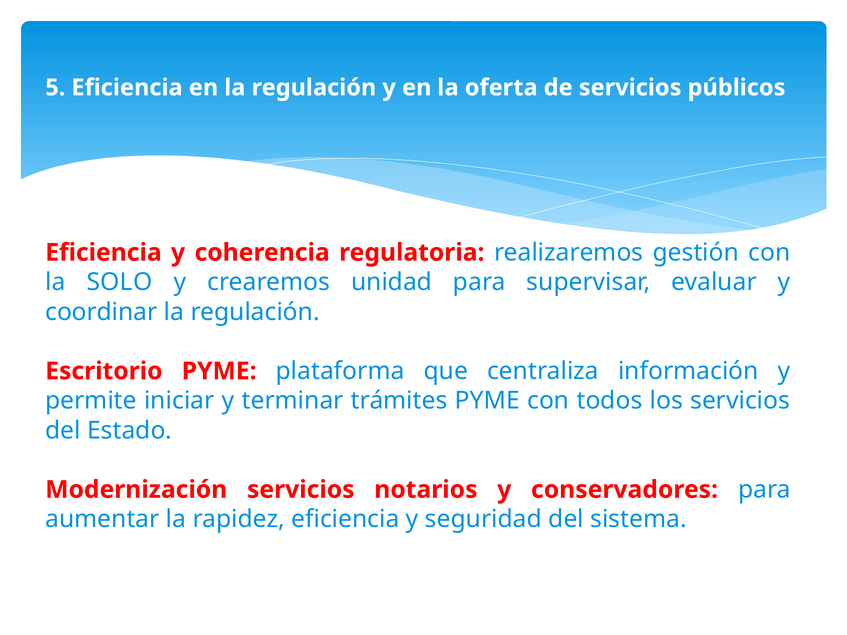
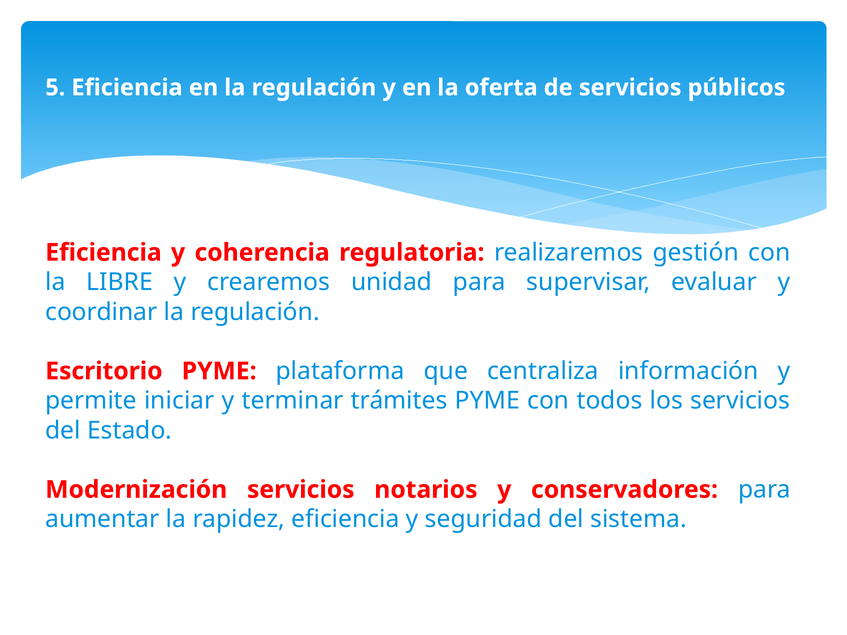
SOLO: SOLO -> LIBRE
